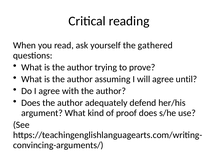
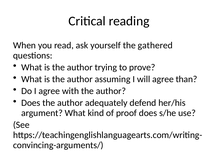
until: until -> than
